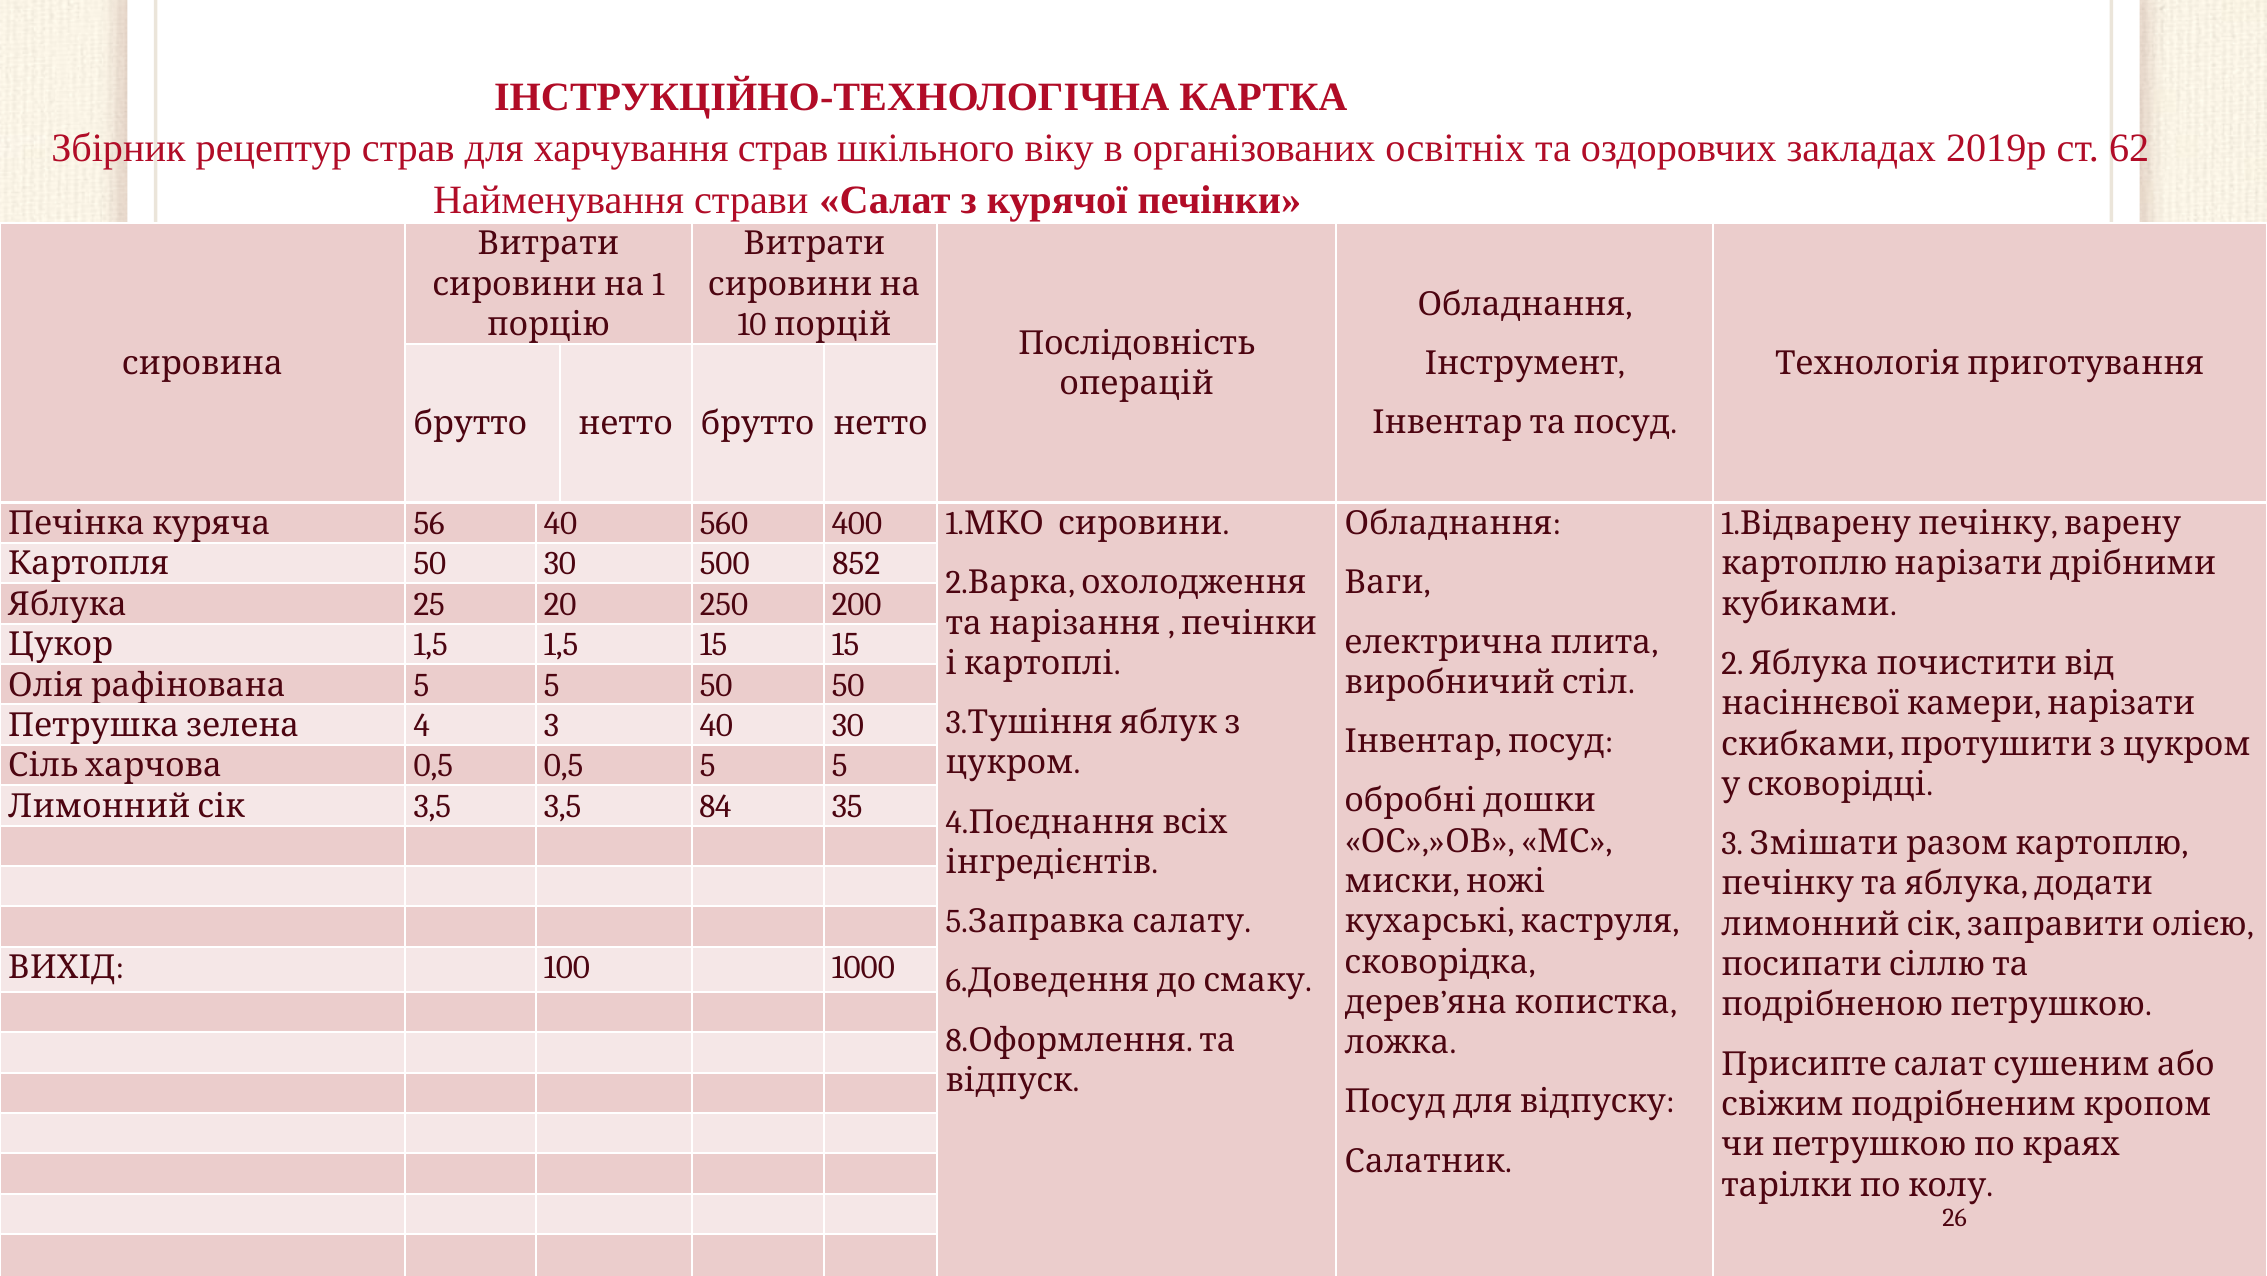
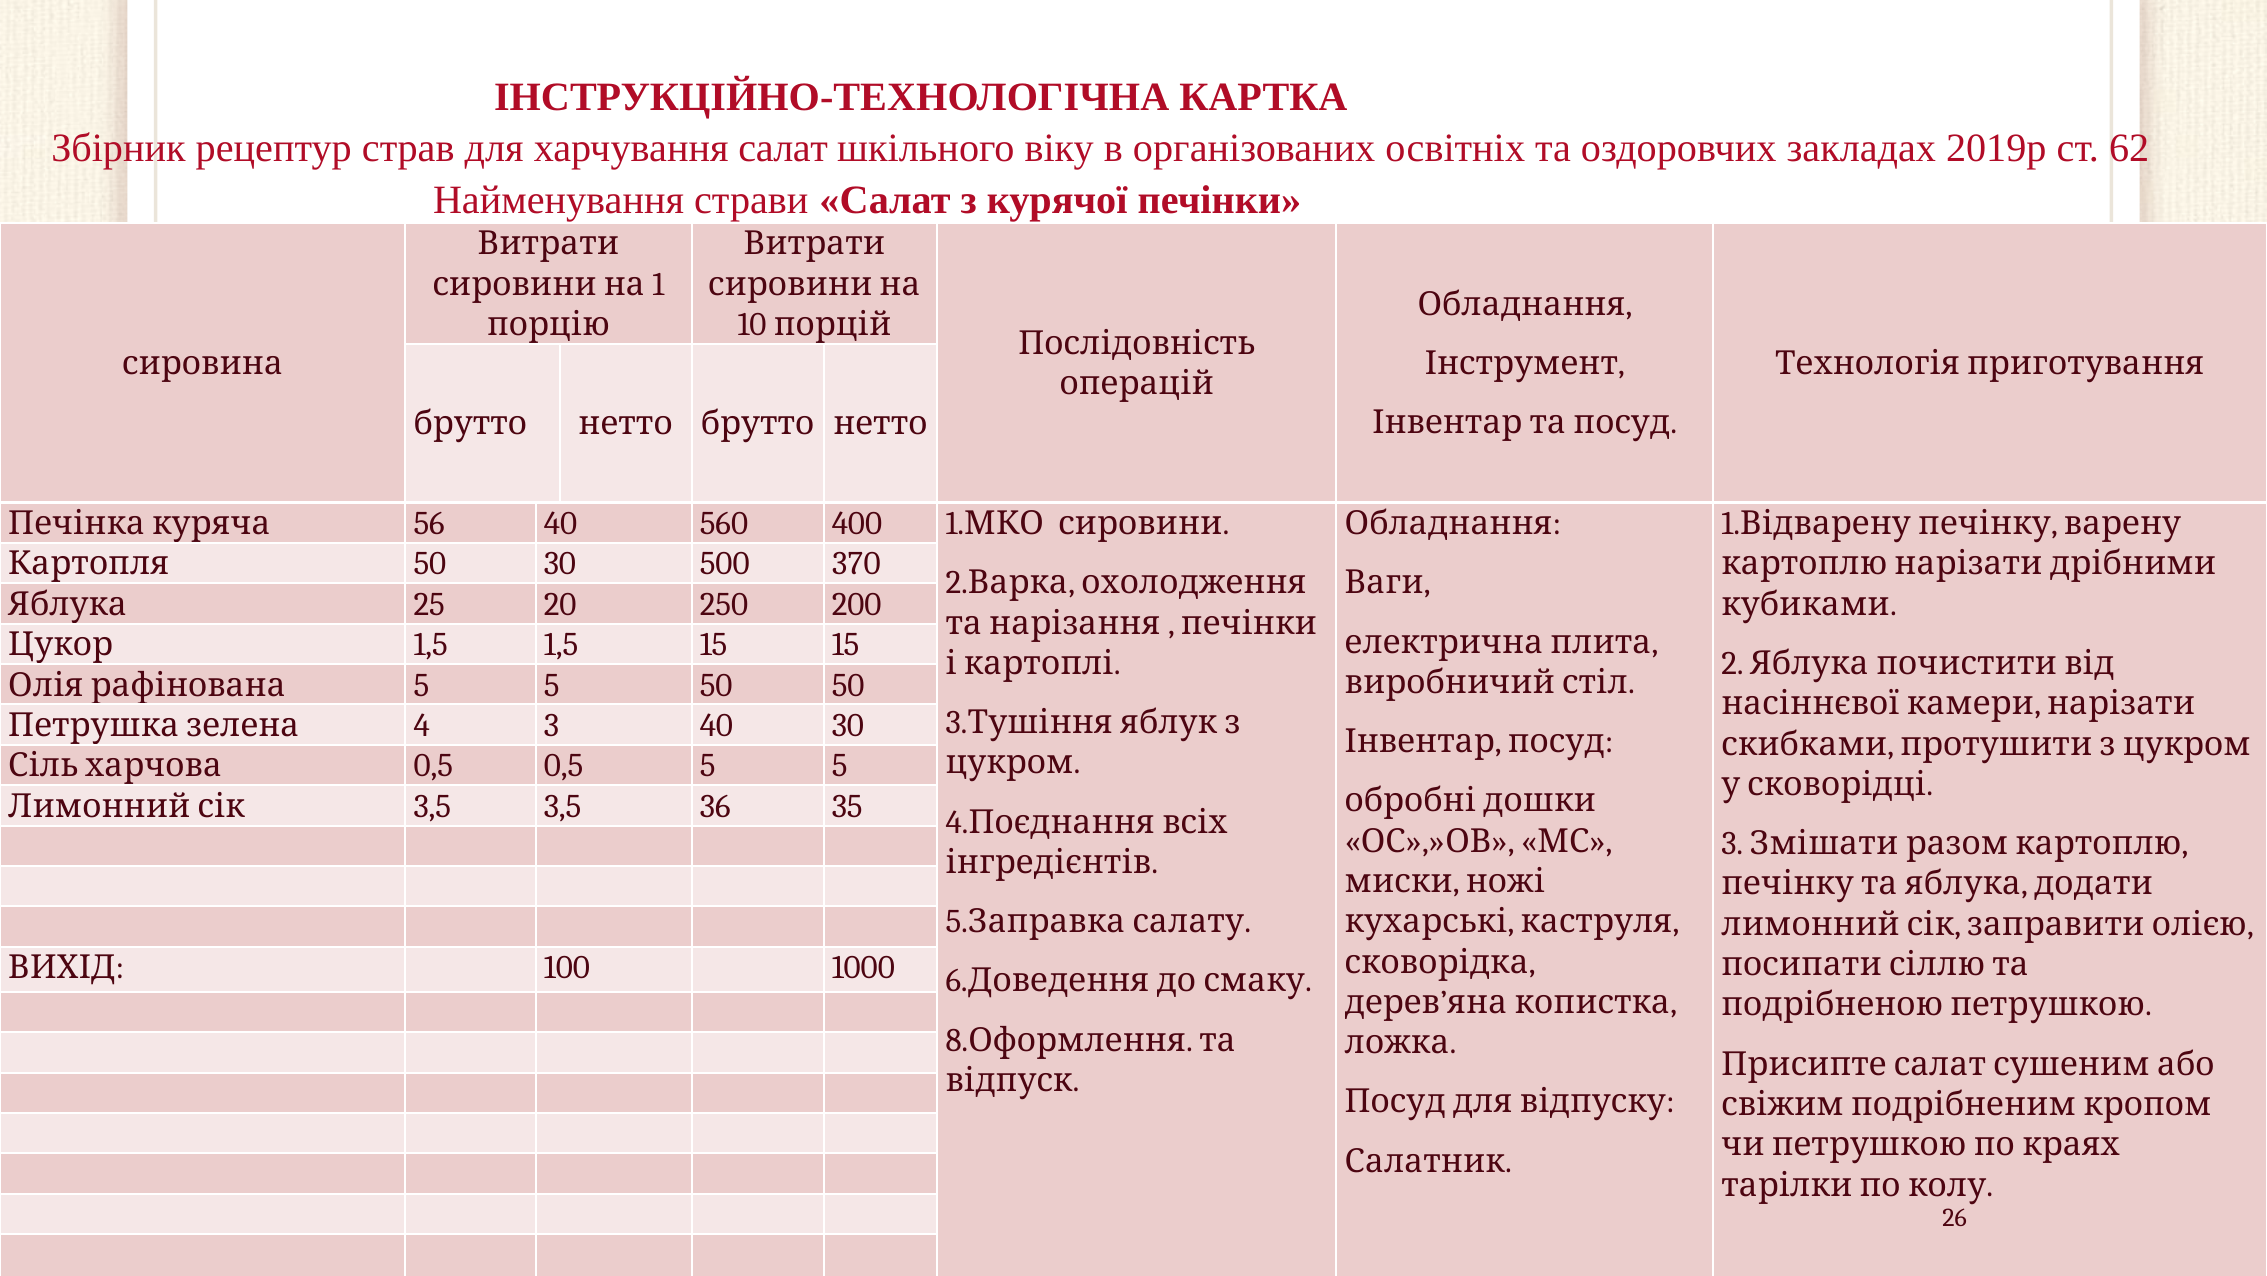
харчування страв: страв -> салат
852: 852 -> 370
84: 84 -> 36
